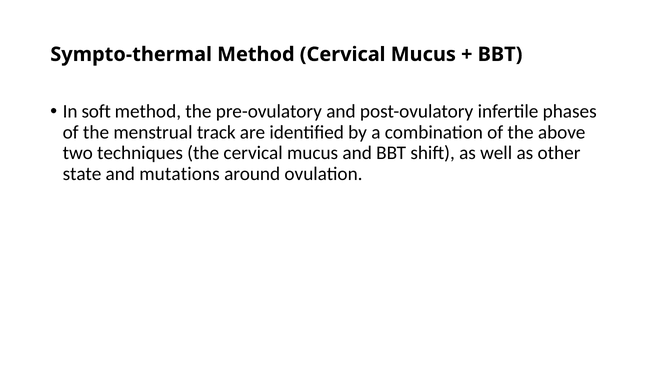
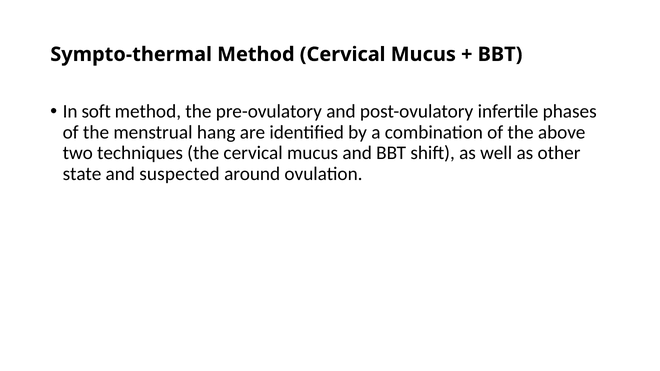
track: track -> hang
mutations: mutations -> suspected
